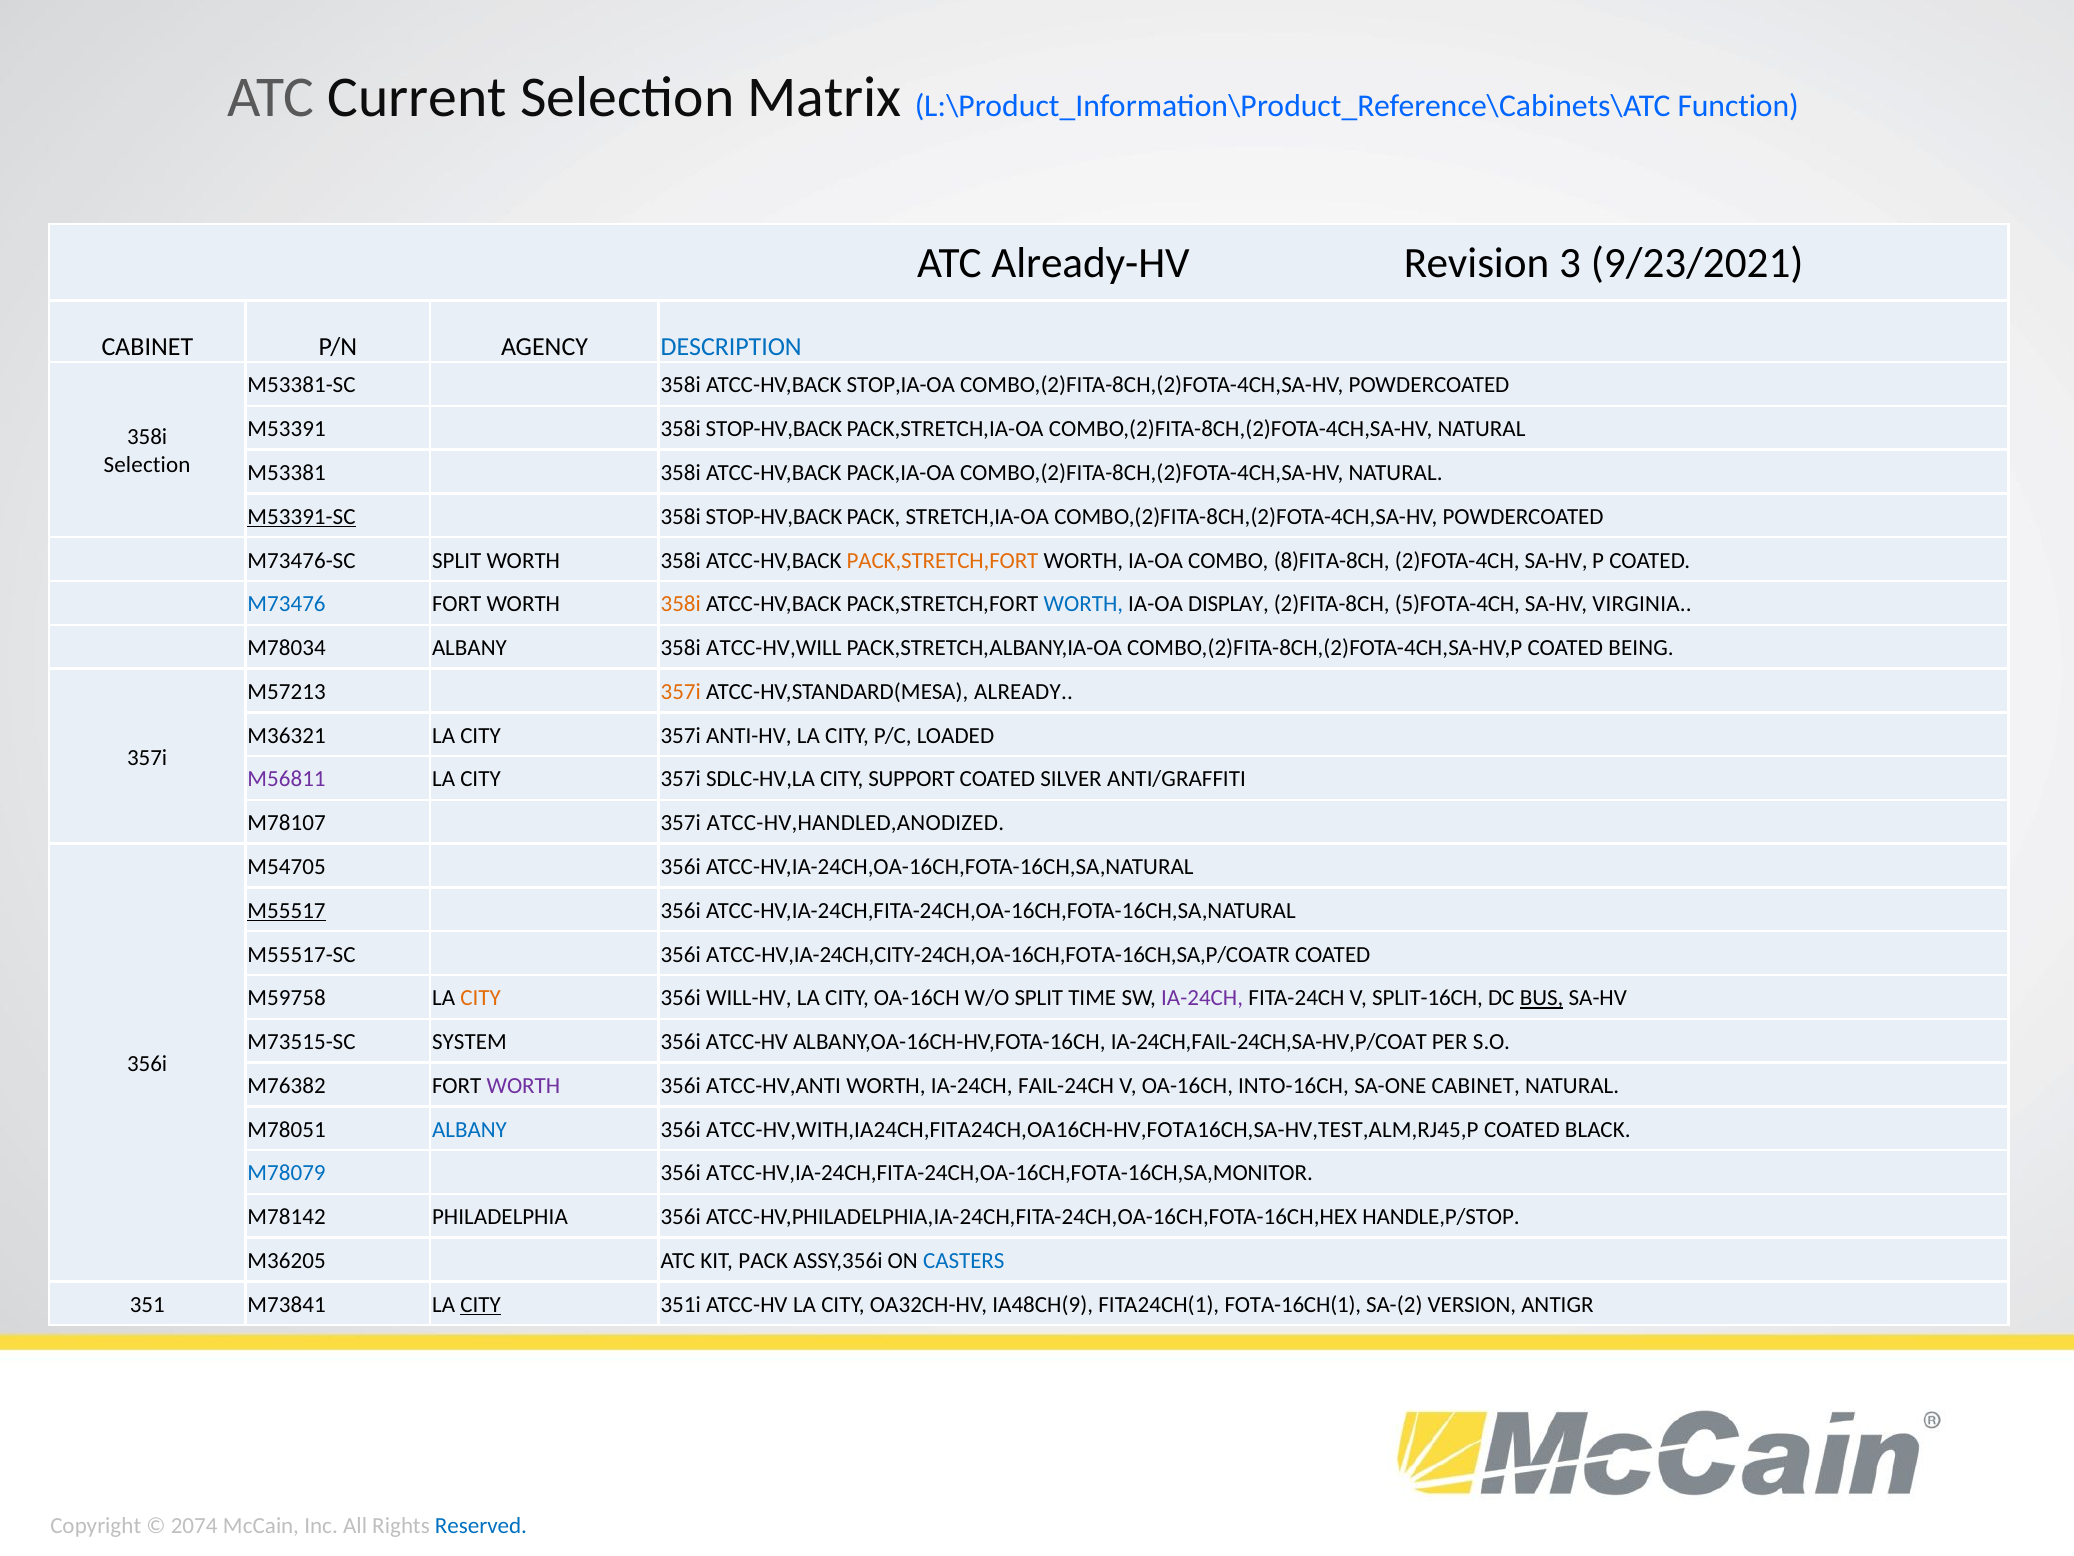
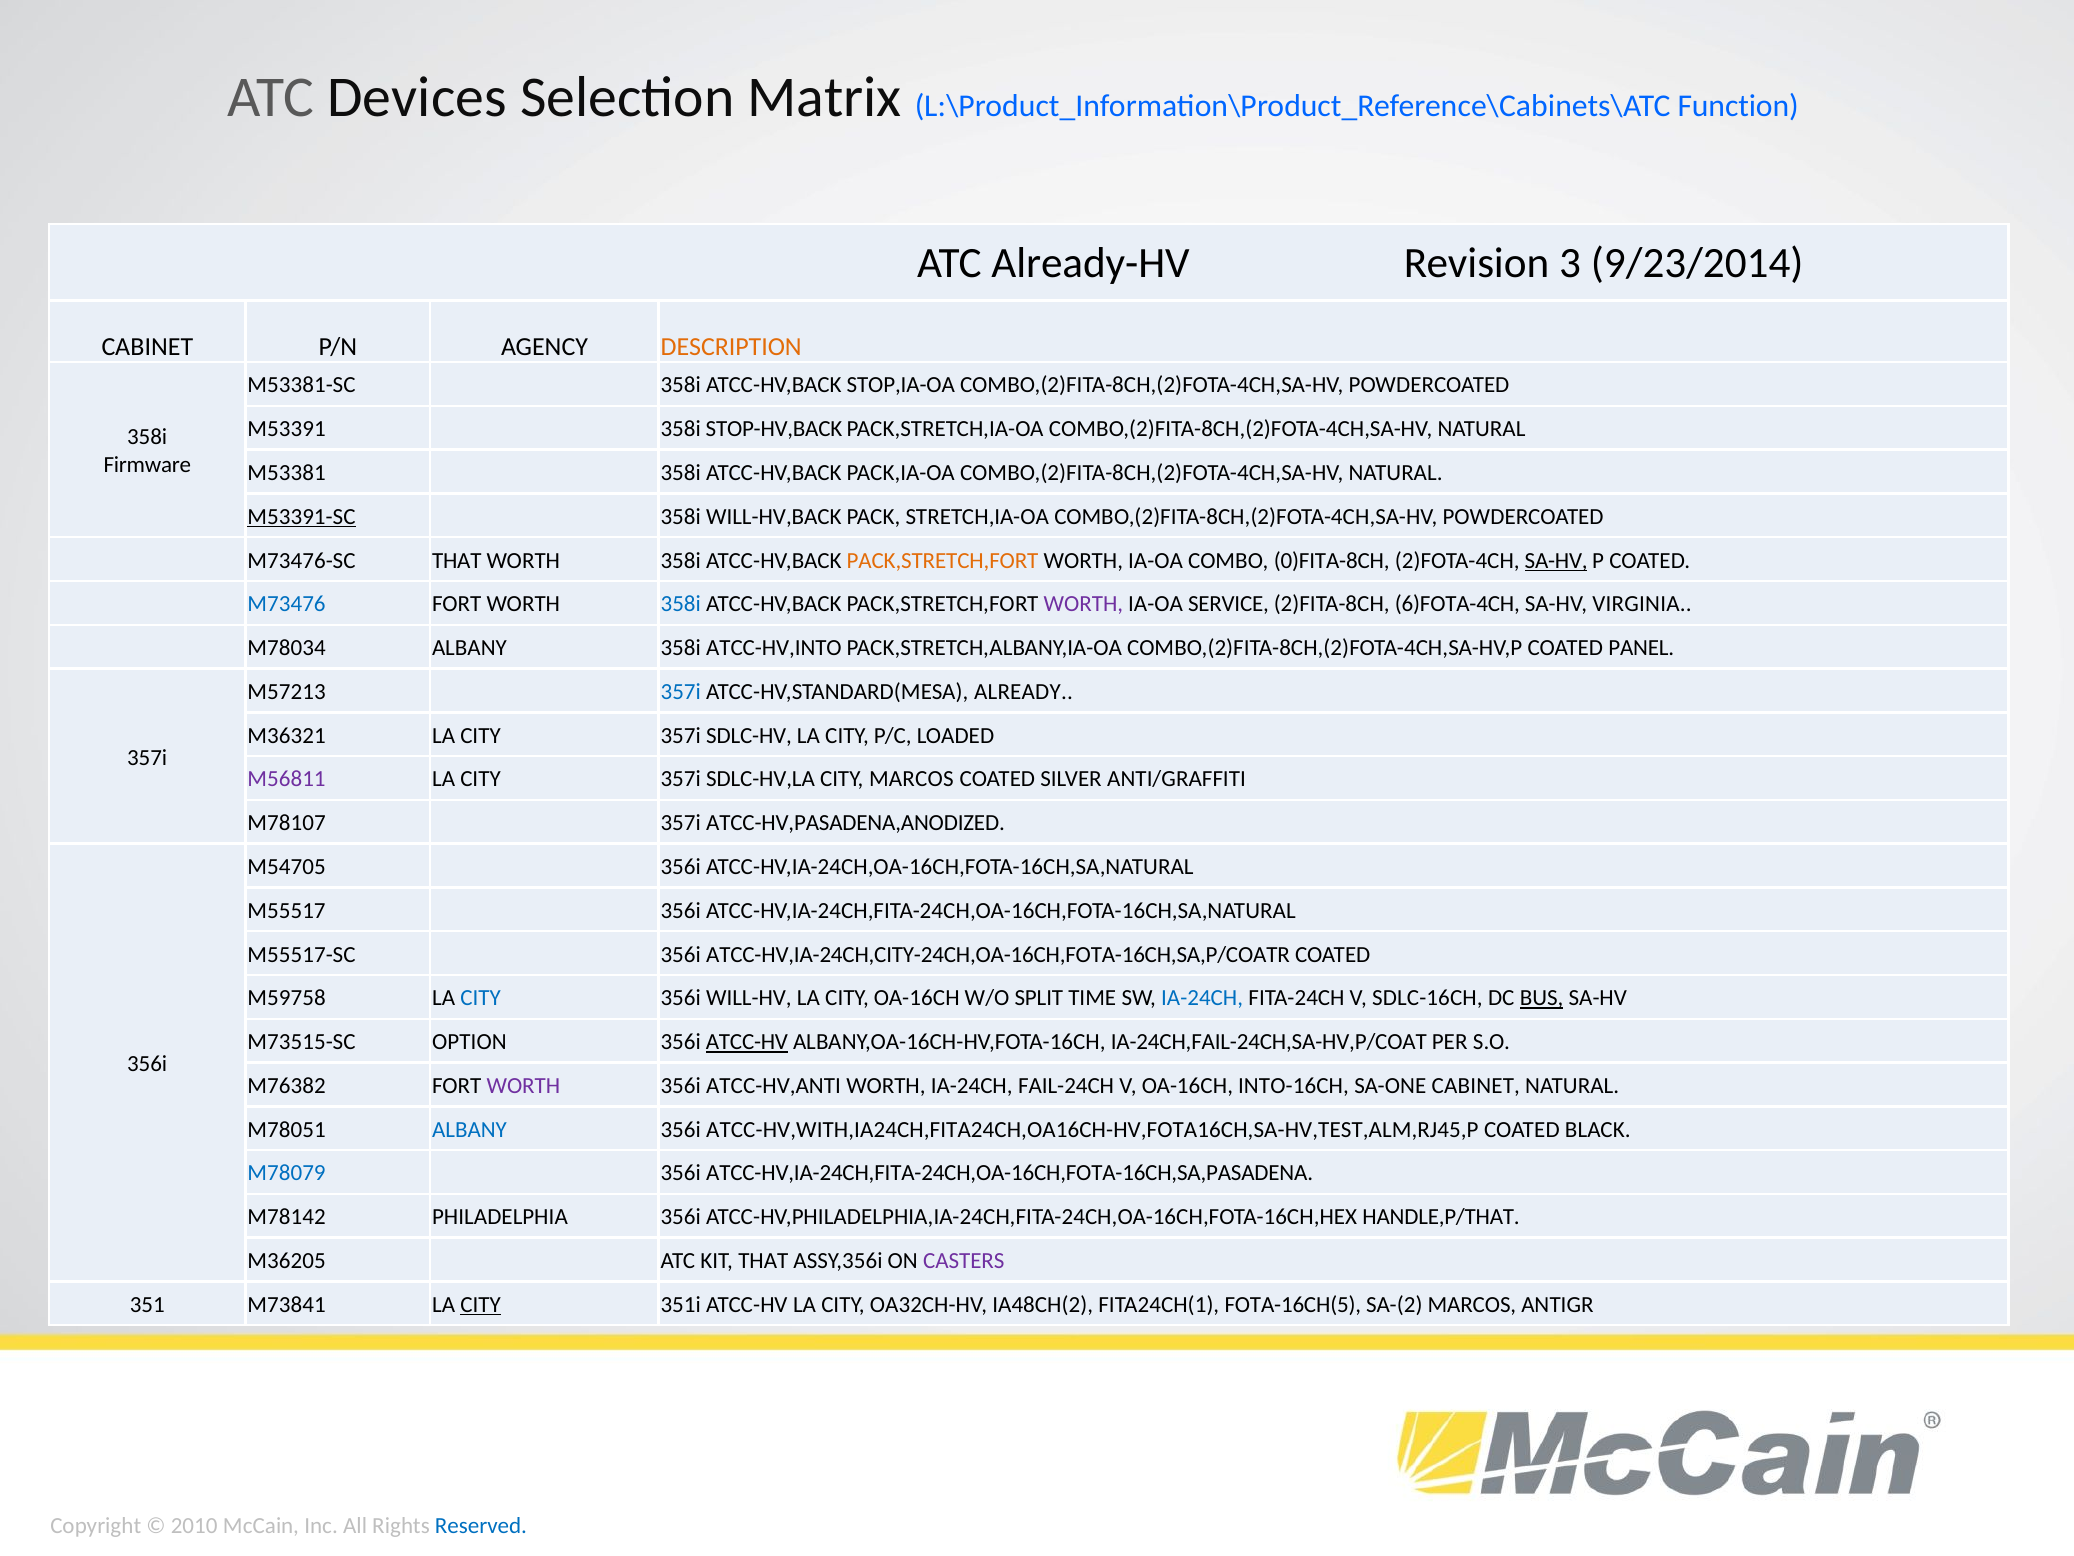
Current: Current -> Devices
9/23/2021: 9/23/2021 -> 9/23/2014
DESCRIPTION colour: blue -> orange
Selection at (147, 465): Selection -> Firmware
STOP-HV,BACK at (774, 516): STOP-HV,BACK -> WILL-HV,BACK
M73476-SC SPLIT: SPLIT -> THAT
8)FITA-8CH: 8)FITA-8CH -> 0)FITA-8CH
SA-HV at (1556, 560) underline: none -> present
358i at (681, 604) colour: orange -> blue
WORTH at (1083, 604) colour: blue -> purple
DISPLAY: DISPLAY -> SERVICE
5)FOTA-4CH: 5)FOTA-4CH -> 6)FOTA-4CH
ATCC-HV,WILL: ATCC-HV,WILL -> ATCC-HV,INTO
BEING: BEING -> PANEL
357i at (681, 692) colour: orange -> blue
ANTI-HV: ANTI-HV -> SDLC-HV
CITY SUPPORT: SUPPORT -> MARCOS
ATCC-HV,HANDLED,ANODIZED: ATCC-HV,HANDLED,ANODIZED -> ATCC-HV,PASADENA,ANODIZED
M55517 underline: present -> none
CITY at (481, 998) colour: orange -> blue
IA-24CH at (1202, 998) colour: purple -> blue
SPLIT-16CH: SPLIT-16CH -> SDLC-16CH
SYSTEM: SYSTEM -> OPTION
ATCC-HV at (747, 1042) underline: none -> present
ATCC-HV,IA-24CH,FITA-24CH,OA-16CH,FOTA-16CH,SA,MONITOR: ATCC-HV,IA-24CH,FITA-24CH,OA-16CH,FOTA-16CH,SA,MONITOR -> ATCC-HV,IA-24CH,FITA-24CH,OA-16CH,FOTA-16CH,SA,PASADENA
HANDLE,P/STOP: HANDLE,P/STOP -> HANDLE,P/THAT
KIT PACK: PACK -> THAT
CASTERS colour: blue -> purple
IA48CH(9: IA48CH(9 -> IA48CH(2
FOTA-16CH(1: FOTA-16CH(1 -> FOTA-16CH(5
SA-(2 VERSION: VERSION -> MARCOS
2074: 2074 -> 2010
